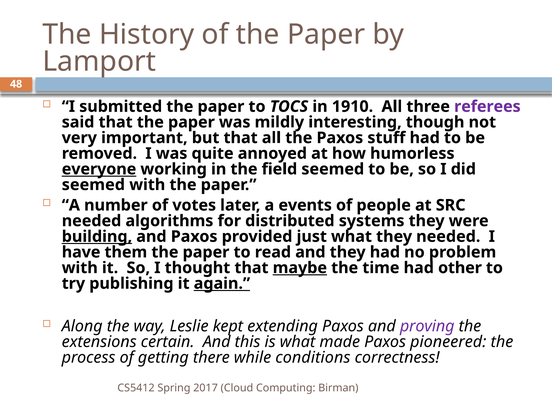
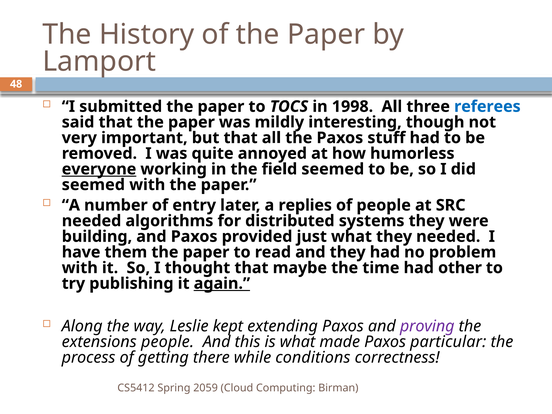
1910: 1910 -> 1998
referees colour: purple -> blue
votes: votes -> entry
events: events -> replies
building underline: present -> none
maybe underline: present -> none
extensions certain: certain -> people
pioneered: pioneered -> particular
2017: 2017 -> 2059
